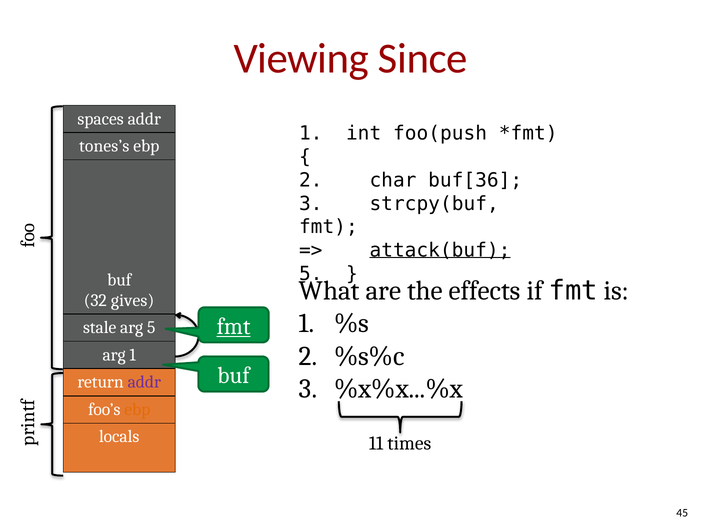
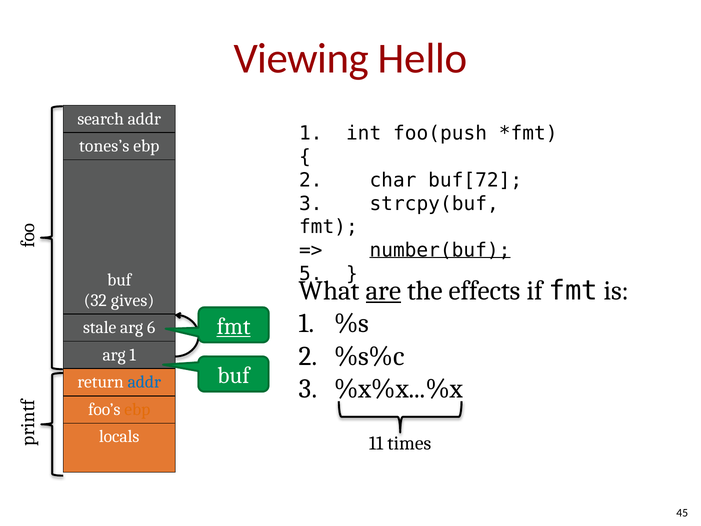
Since: Since -> Hello
spaces: spaces -> search
buf[36: buf[36 -> buf[72
attack(buf: attack(buf -> number(buf
are underline: none -> present
arg 5: 5 -> 6
addr at (144, 382) colour: purple -> blue
